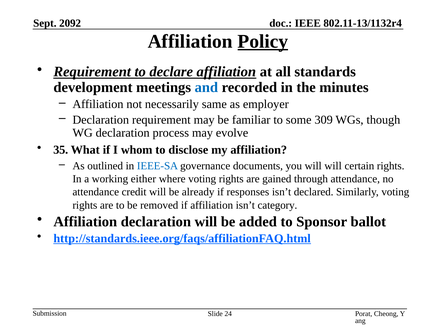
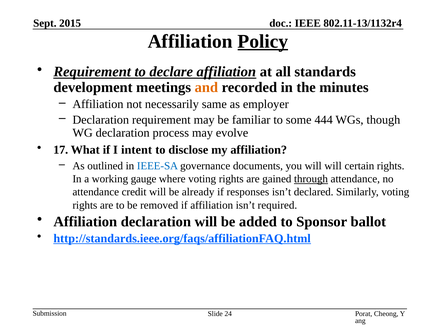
2092: 2092 -> 2015
and colour: blue -> orange
309: 309 -> 444
35: 35 -> 17
whom: whom -> intent
either: either -> gauge
through underline: none -> present
category: category -> required
